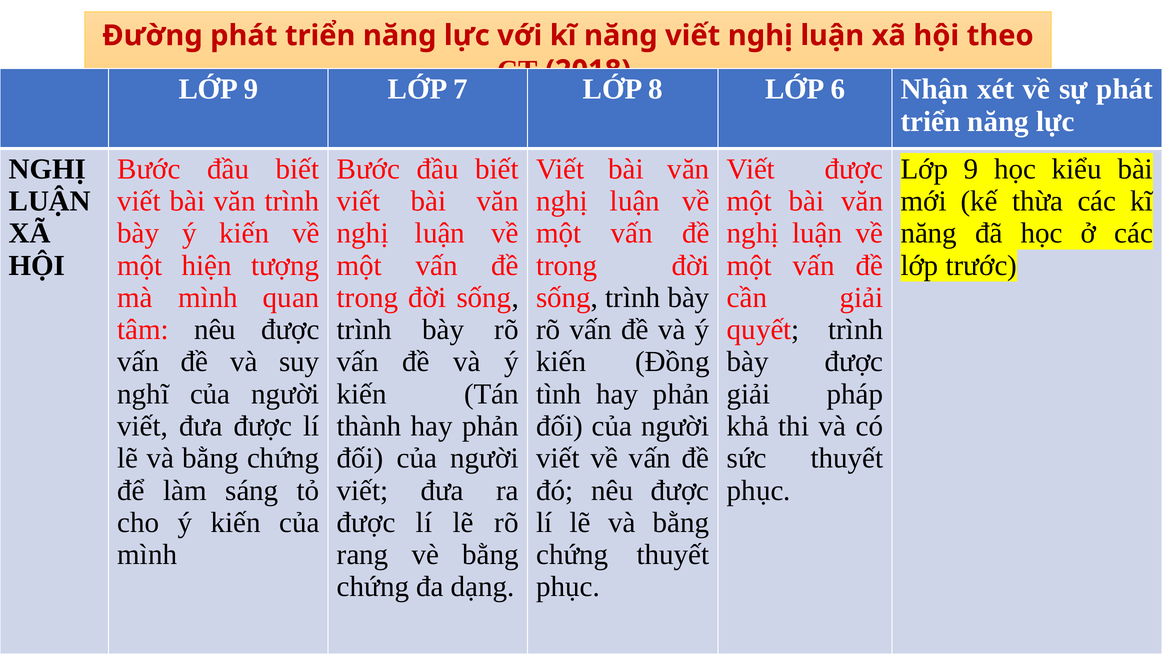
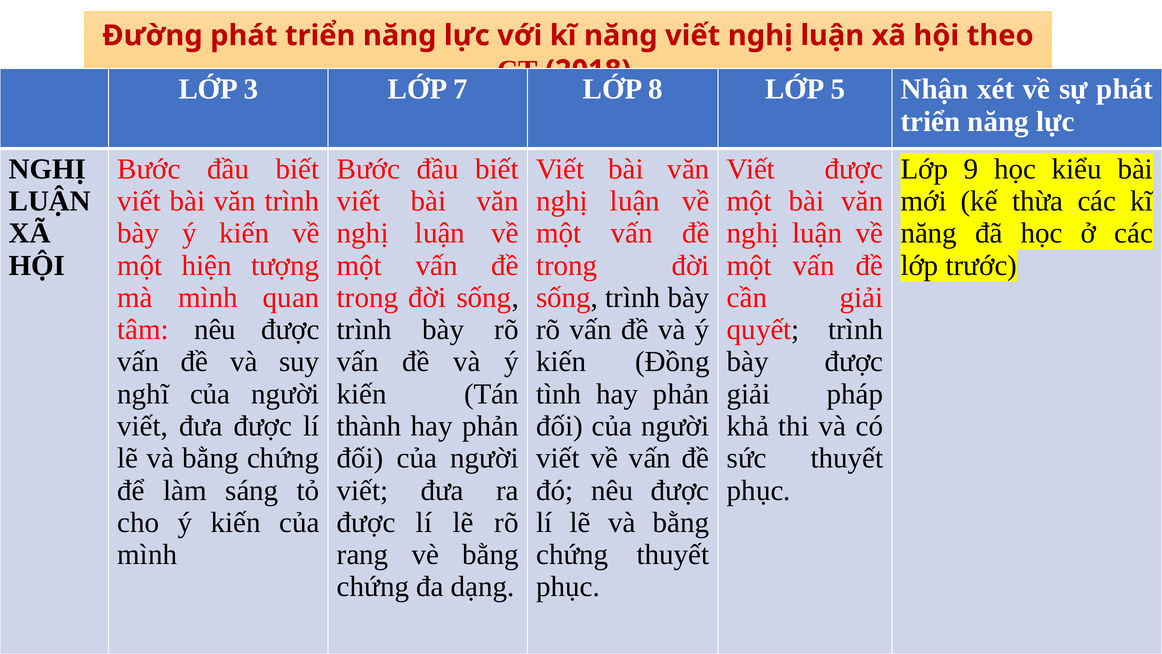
9 at (251, 89): 9 -> 3
6: 6 -> 5
